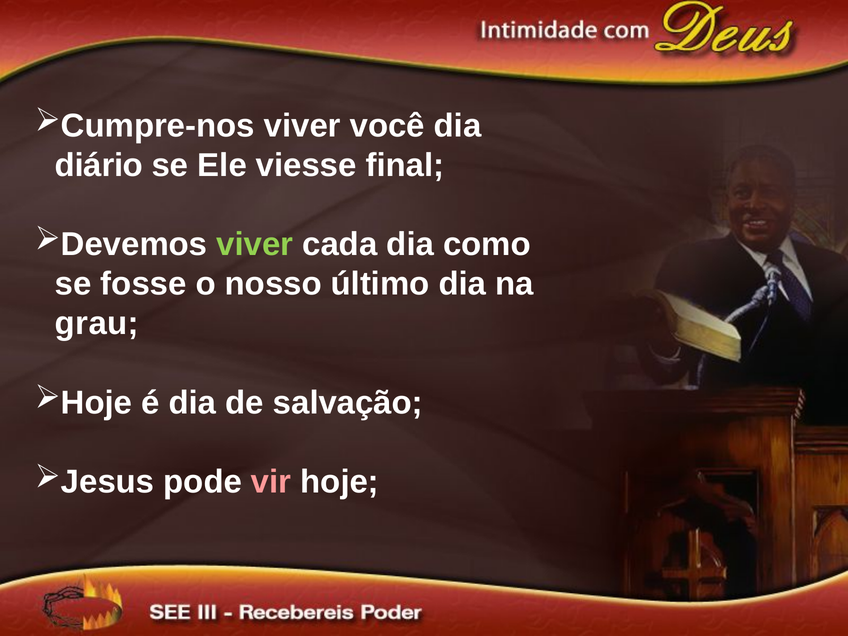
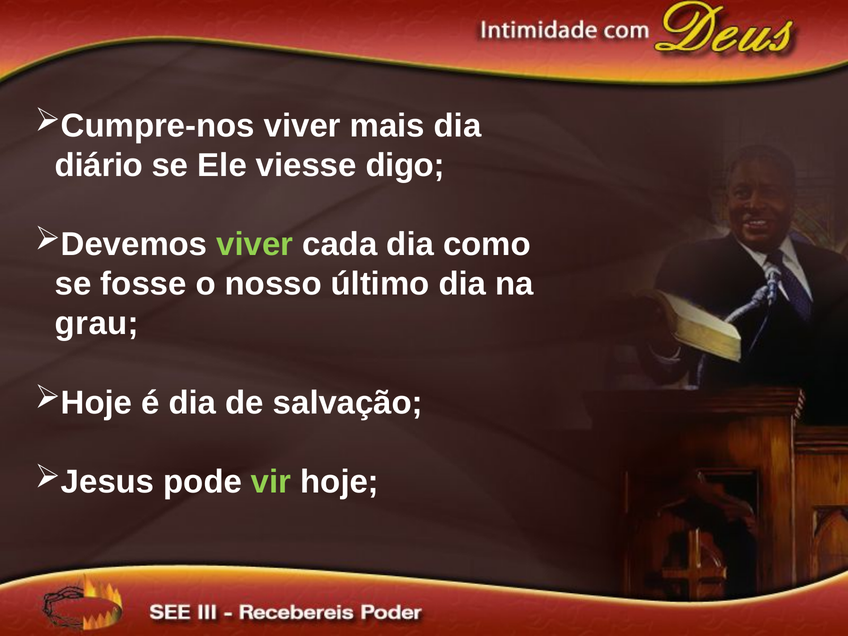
você: você -> mais
final: final -> digo
vir colour: pink -> light green
